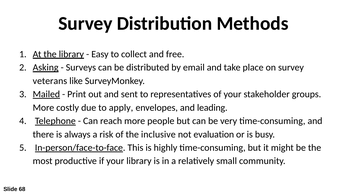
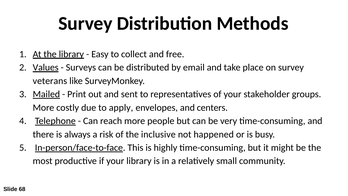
Asking: Asking -> Values
leading: leading -> centers
evaluation: evaluation -> happened
